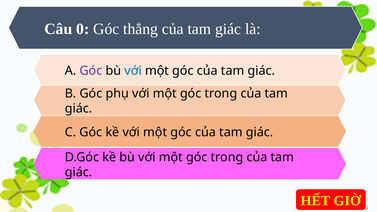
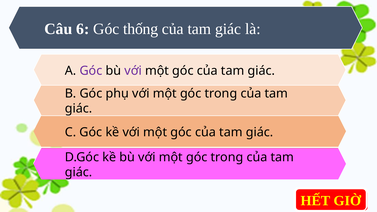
Câu 0: 0 -> 6
thẳng: thẳng -> thống
với at (133, 71) colour: blue -> purple
